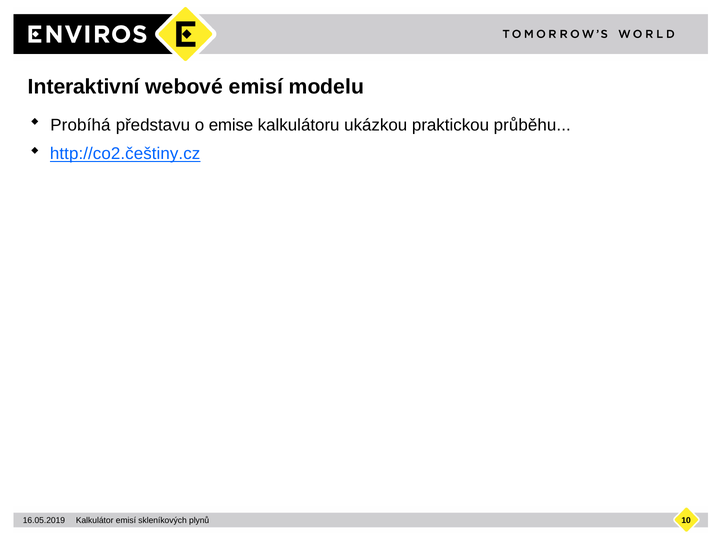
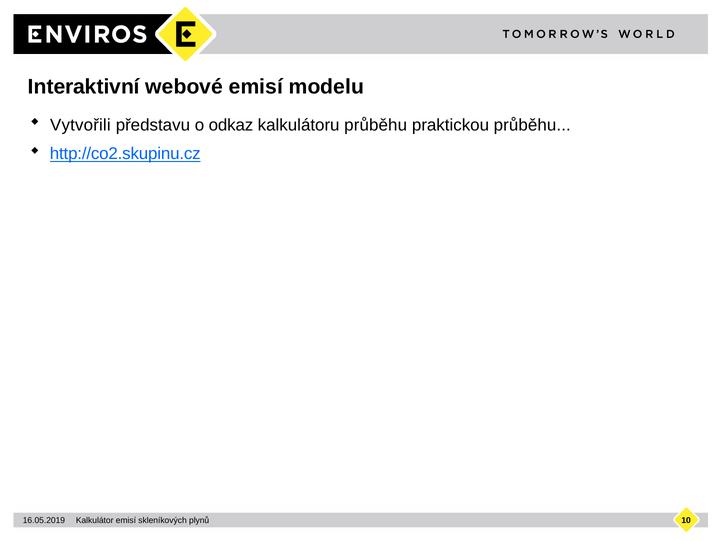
Probíhá: Probíhá -> Vytvořili
emise: emise -> odkaz
kalkulátoru ukázkou: ukázkou -> průběhu
http://co2.češtiny.cz: http://co2.češtiny.cz -> http://co2.skupinu.cz
